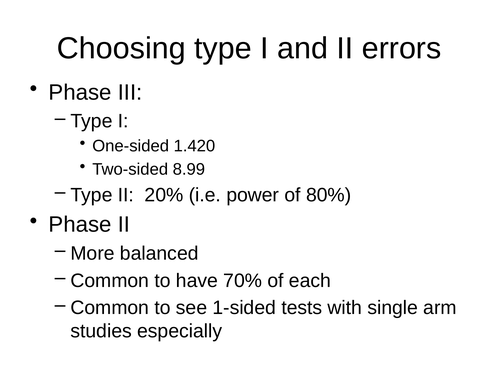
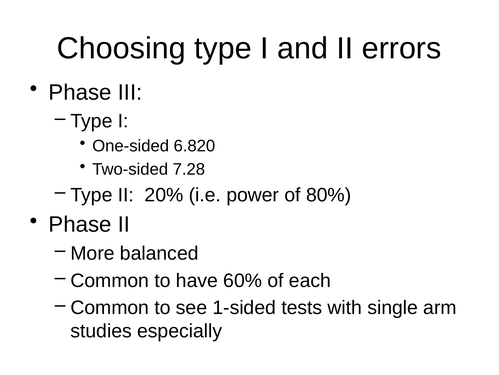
1.420: 1.420 -> 6.820
8.99: 8.99 -> 7.28
70%: 70% -> 60%
